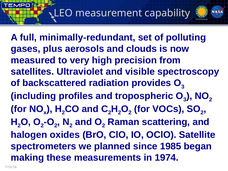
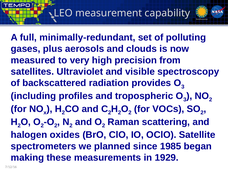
1974: 1974 -> 1929
